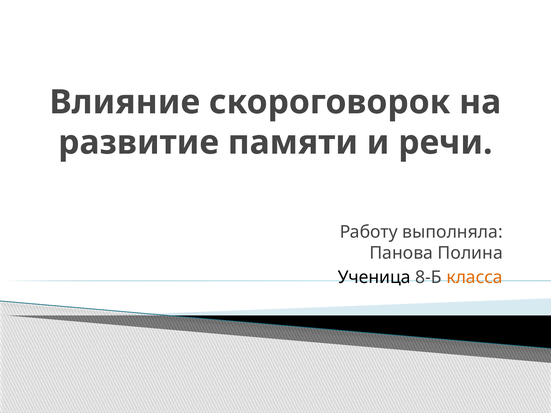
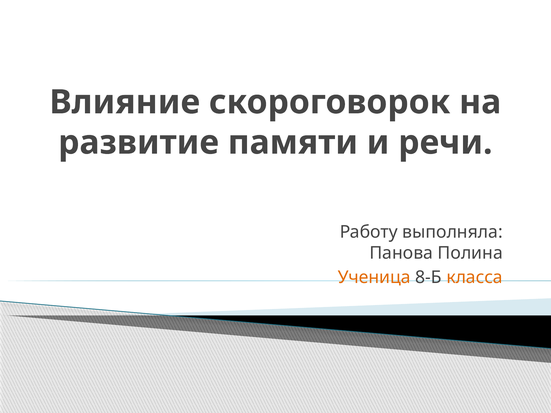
Ученица colour: black -> orange
